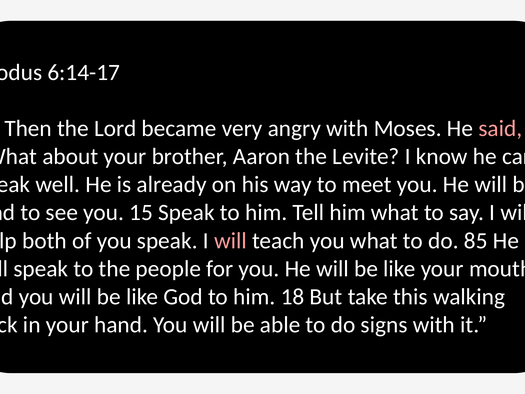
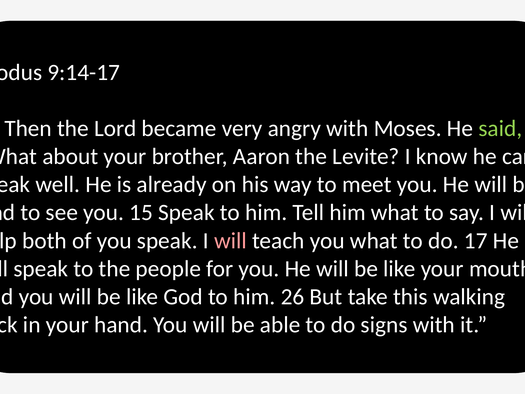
6:14-17: 6:14-17 -> 9:14-17
said colour: pink -> light green
85: 85 -> 17
18: 18 -> 26
